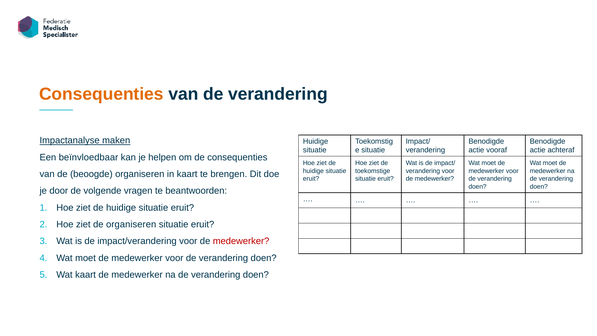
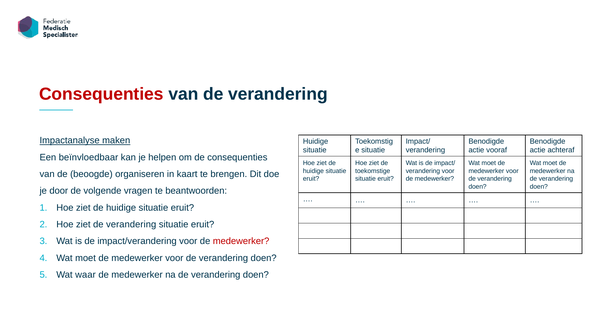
Consequenties at (101, 94) colour: orange -> red
ziet de organiseren: organiseren -> verandering
Wat kaart: kaart -> waar
